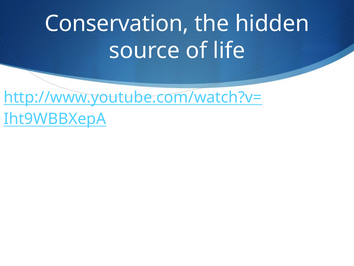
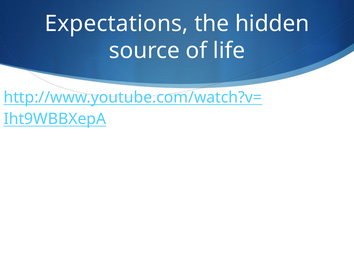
Conservation: Conservation -> Expectations
